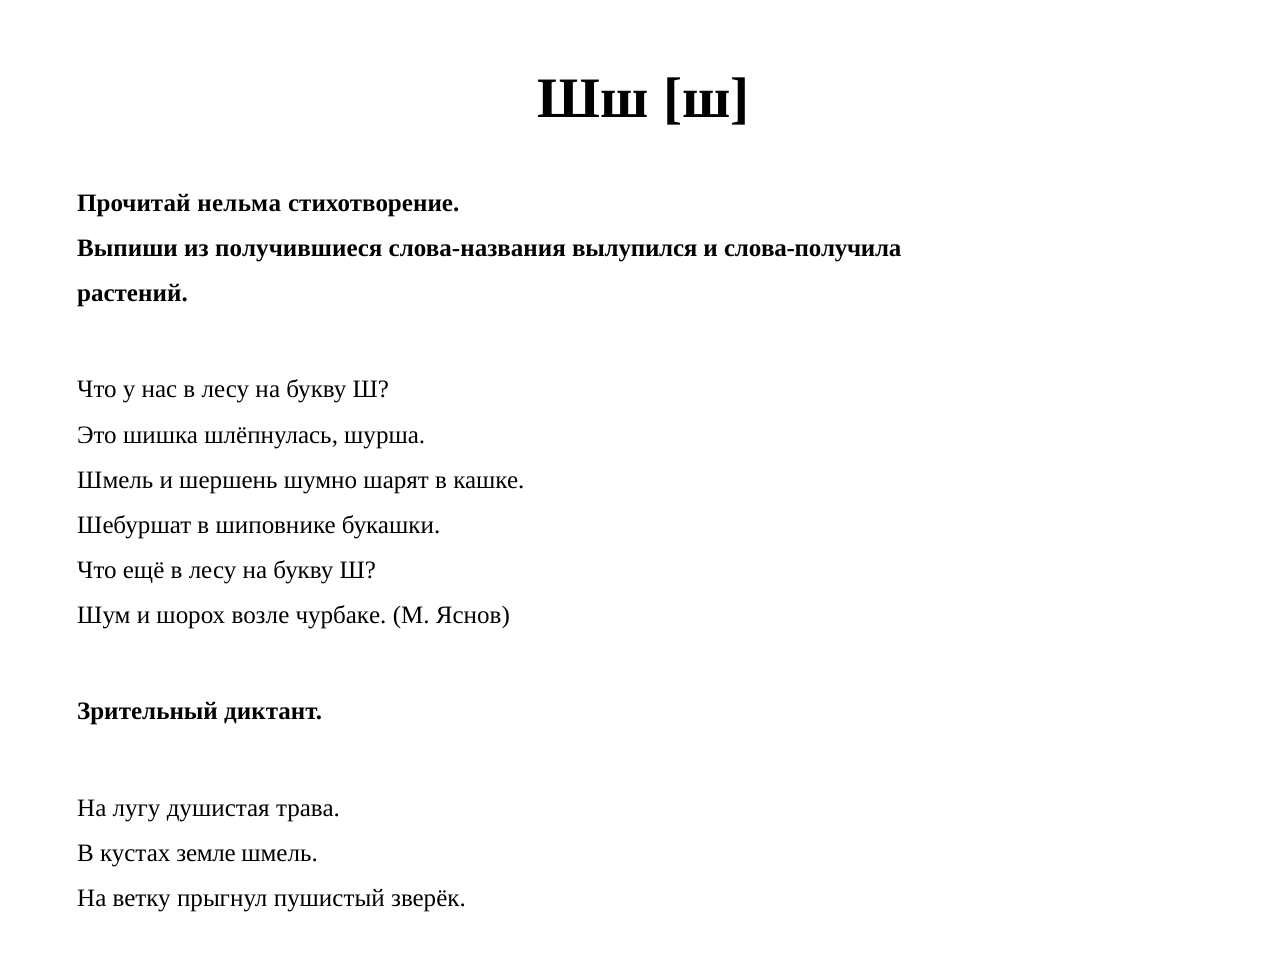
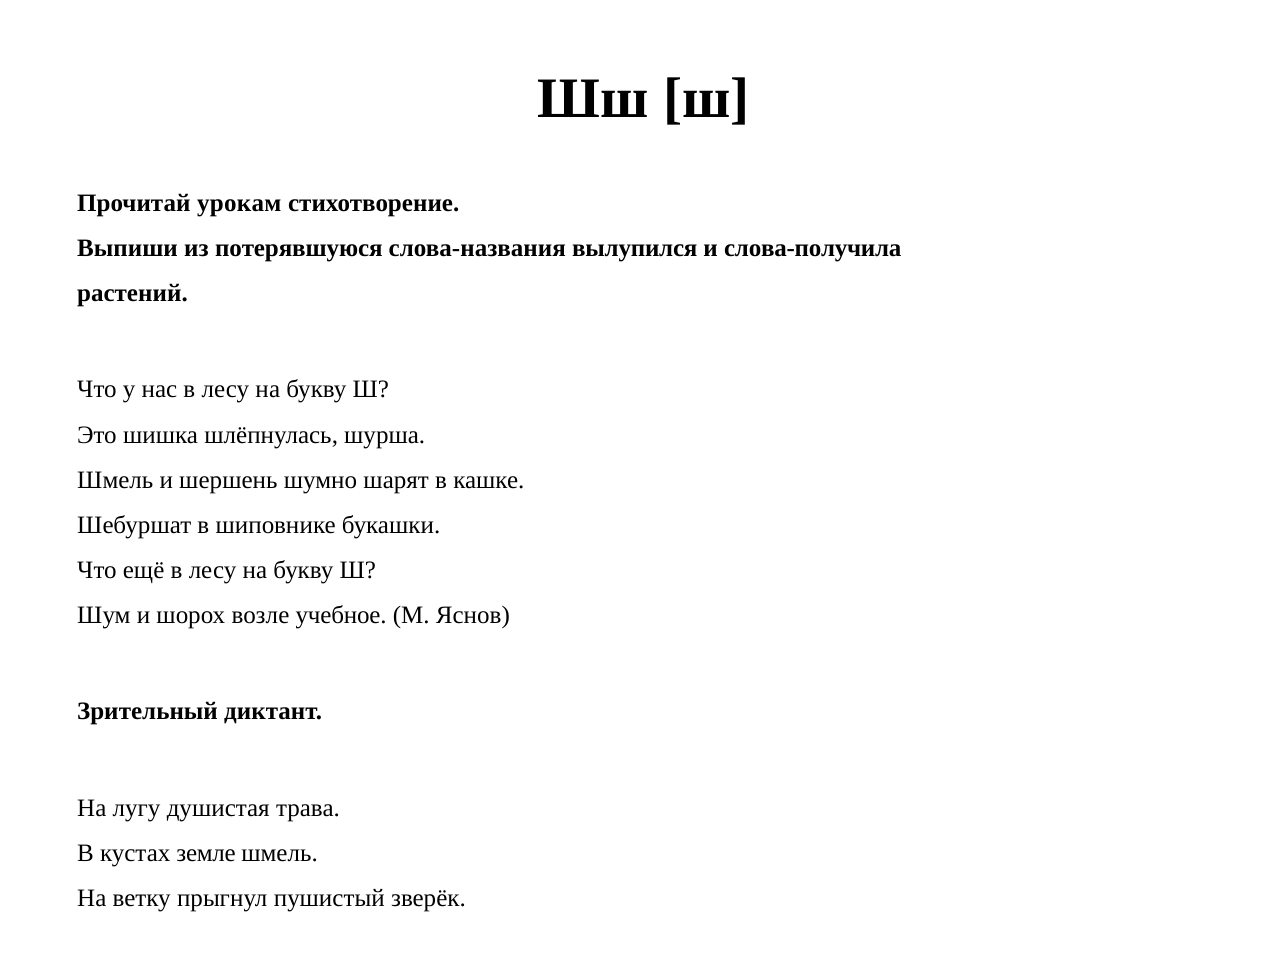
нельма: нельма -> урокам
получившиеся: получившиеся -> потерявшуюся
чурбаке: чурбаке -> учебное
